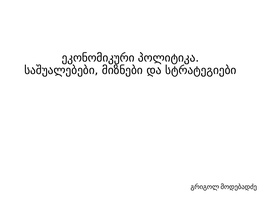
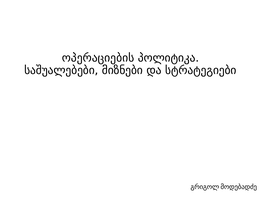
ეკონომიკური: ეკონომიკური -> ოპერაციების
